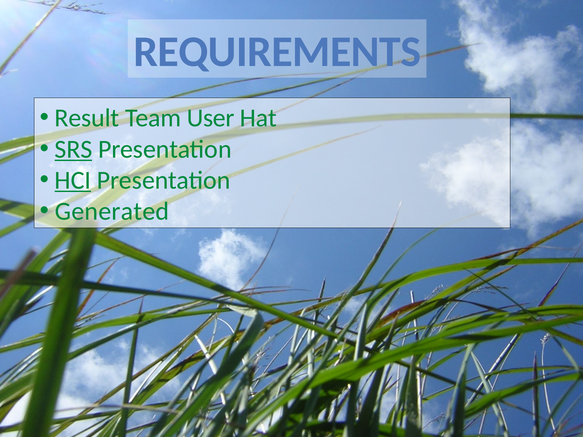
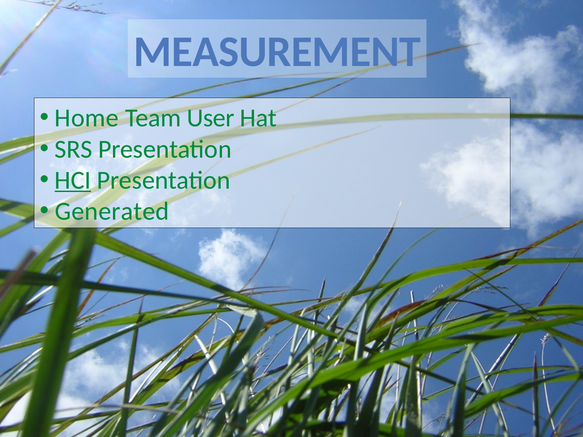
REQUIREMENTS: REQUIREMENTS -> MEASUREMENT
Result: Result -> Home
SRS underline: present -> none
